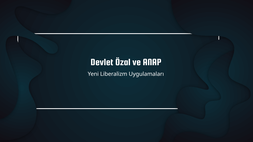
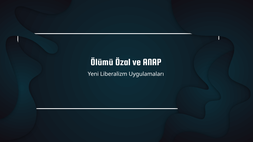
Devlet: Devlet -> Ölümü
